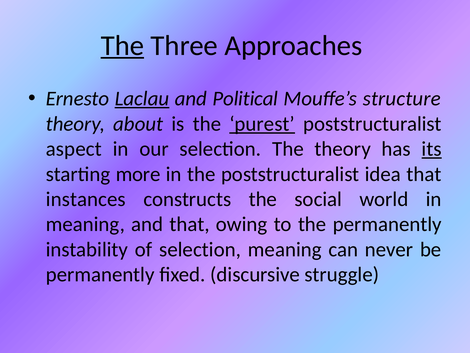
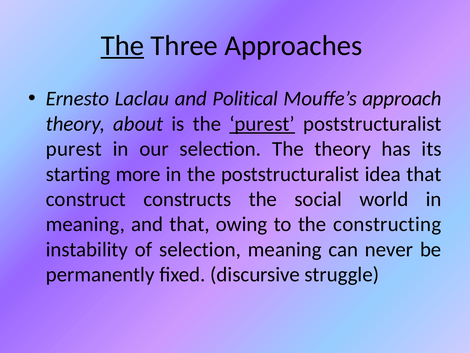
Laclau underline: present -> none
structure: structure -> approach
aspect at (74, 149): aspect -> purest
its underline: present -> none
instances: instances -> construct
the permanently: permanently -> constructing
